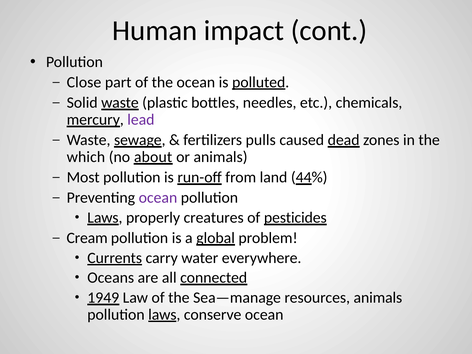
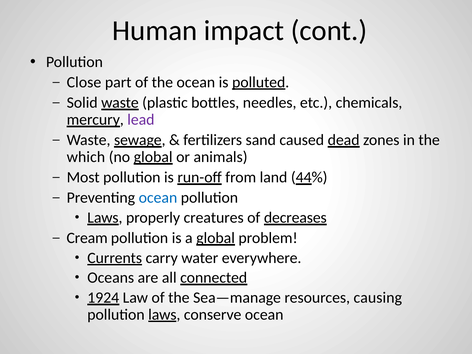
pulls: pulls -> sand
no about: about -> global
ocean at (158, 198) colour: purple -> blue
pesticides: pesticides -> decreases
1949: 1949 -> 1924
resources animals: animals -> causing
